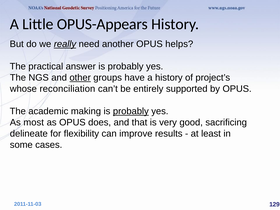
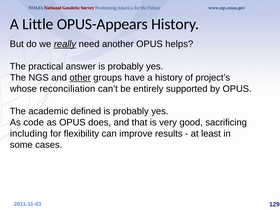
making: making -> defined
probably at (131, 111) underline: present -> none
most: most -> code
delineate: delineate -> including
